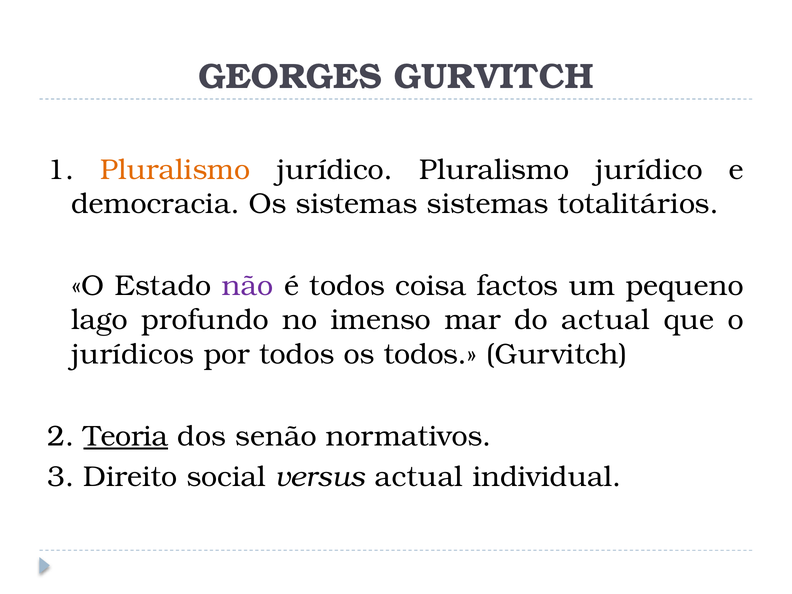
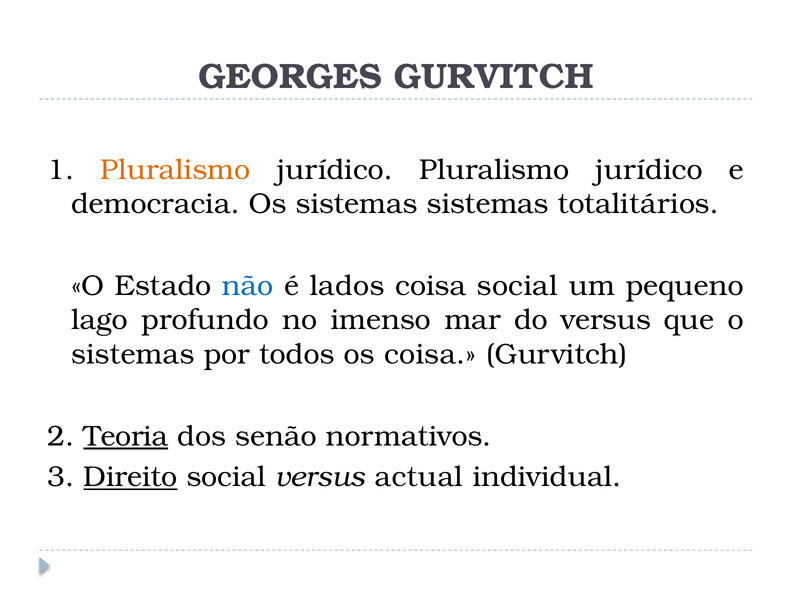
não colour: purple -> blue
é todos: todos -> lados
coisa factos: factos -> social
do actual: actual -> versus
jurídicos at (133, 354): jurídicos -> sistemas
os todos: todos -> coisa
Direito underline: none -> present
